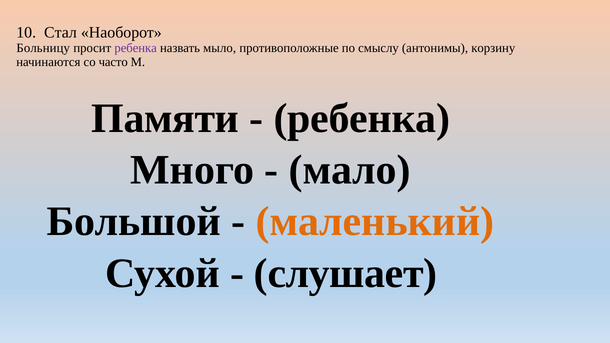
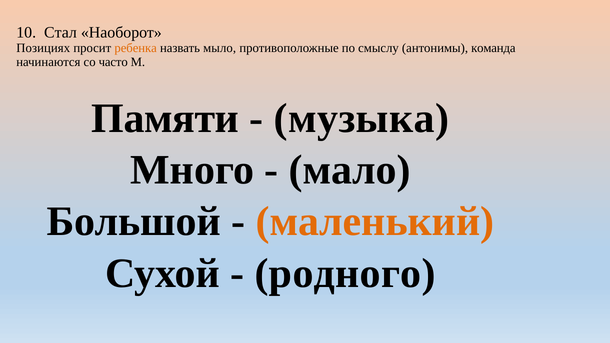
Больницу: Больницу -> Позициях
ребенка at (136, 48) colour: purple -> orange
корзину: корзину -> команда
ребенка at (362, 118): ребенка -> музыка
слушает: слушает -> родного
